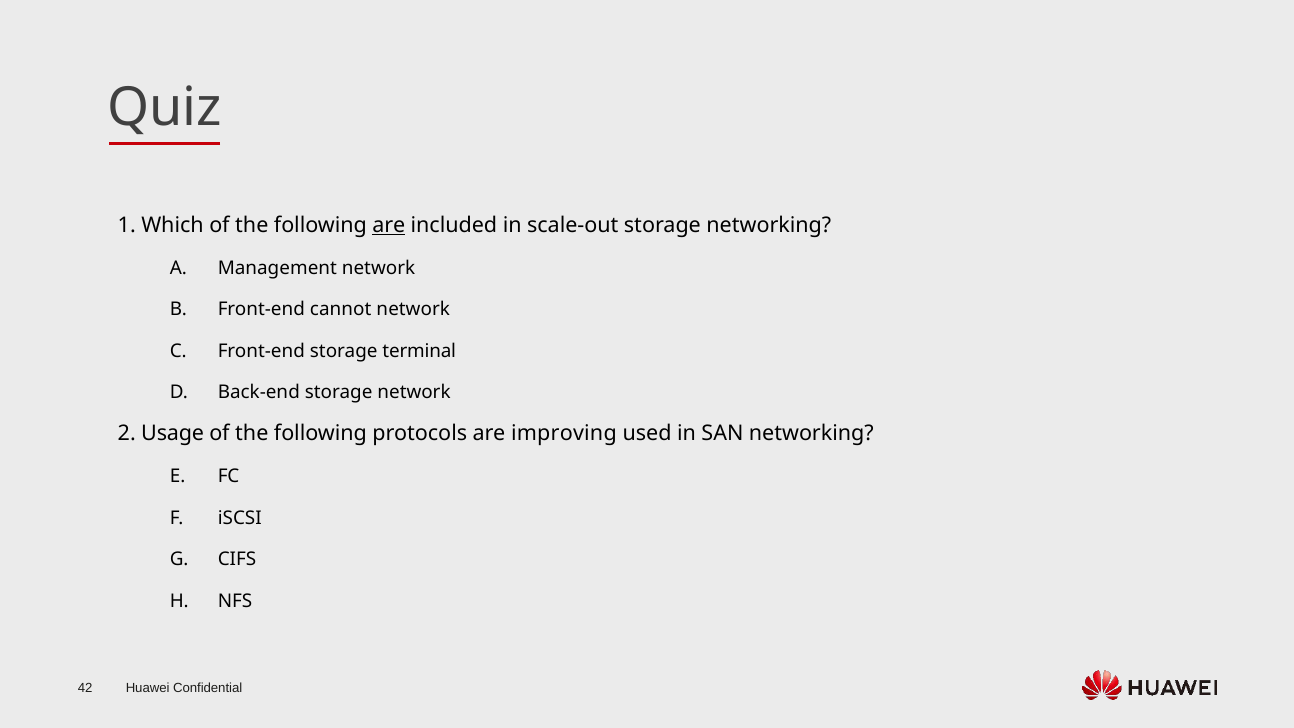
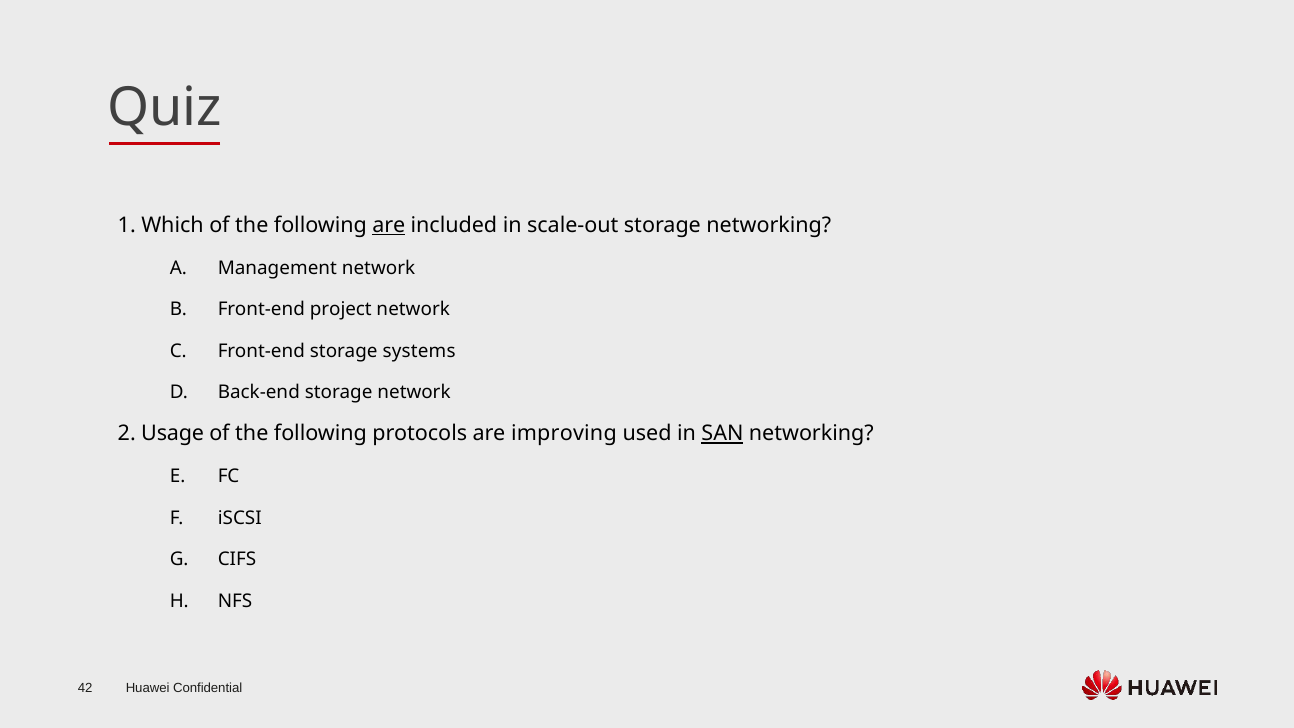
cannot: cannot -> project
terminal: terminal -> systems
SAN underline: none -> present
